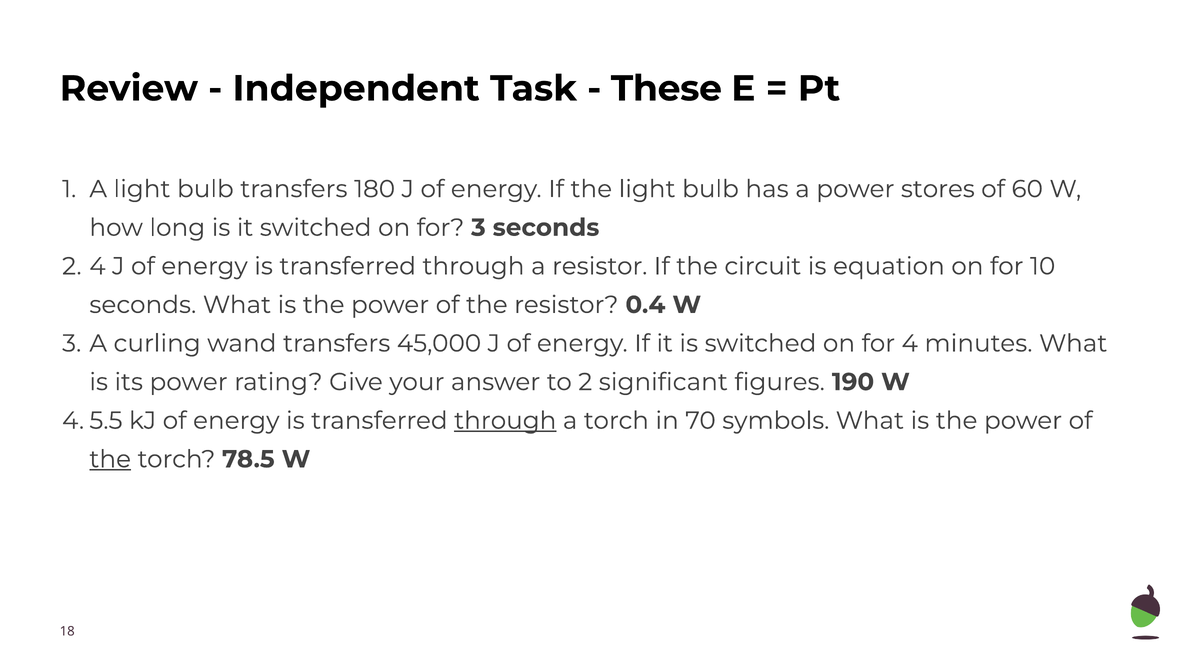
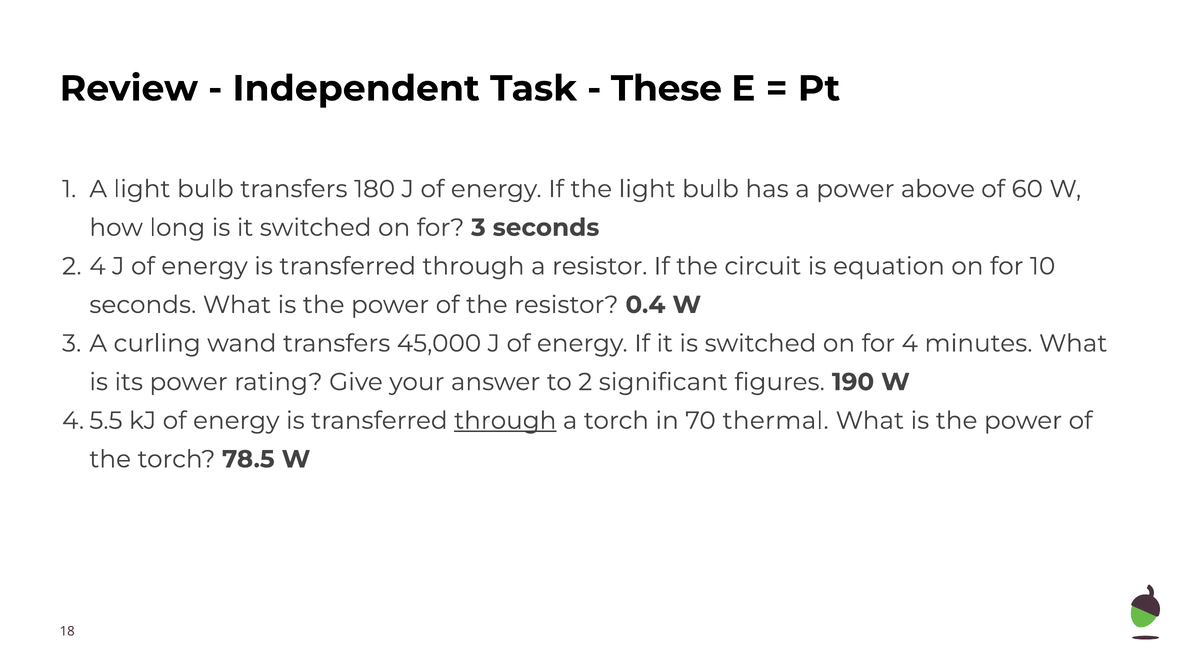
stores: stores -> above
symbols: symbols -> thermal
the at (110, 459) underline: present -> none
